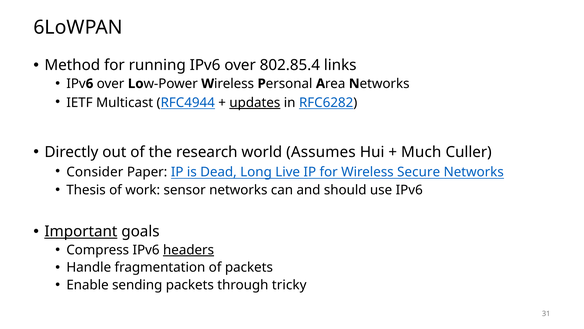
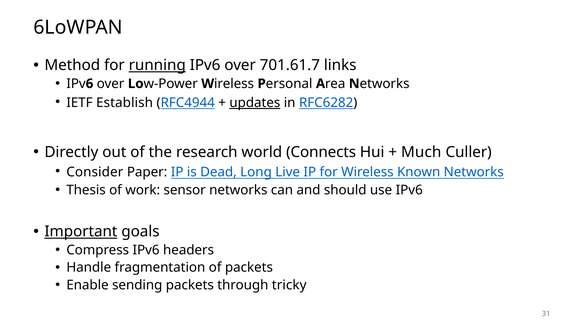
running underline: none -> present
802.85.4: 802.85.4 -> 701.61.7
Multicast: Multicast -> Establish
Assumes: Assumes -> Connects
Secure: Secure -> Known
headers underline: present -> none
